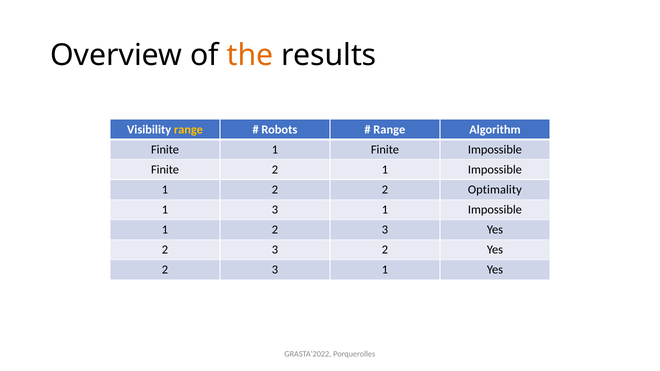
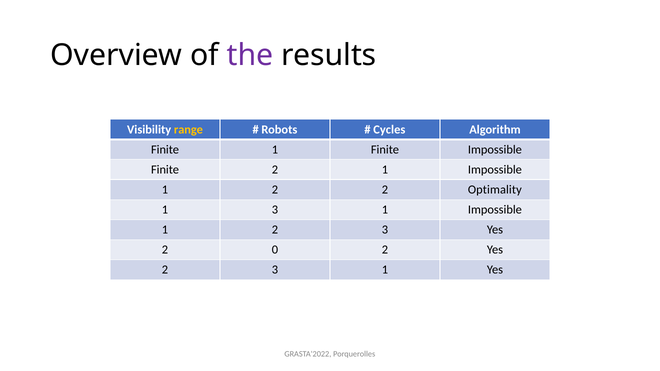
the colour: orange -> purple
Range at (389, 130): Range -> Cycles
3 at (275, 250): 3 -> 0
